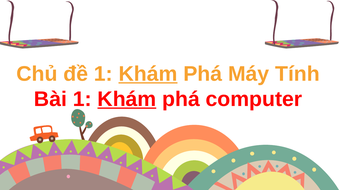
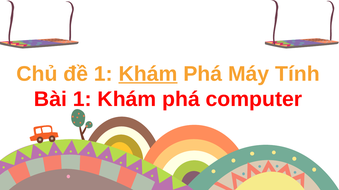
Khám at (127, 99) underline: present -> none
